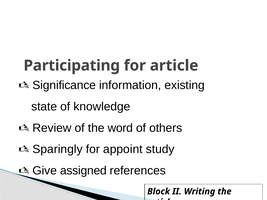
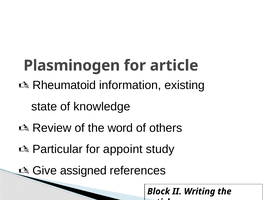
Participating: Participating -> Plasminogen
Significance: Significance -> Rheumatoid
Sparingly: Sparingly -> Particular
